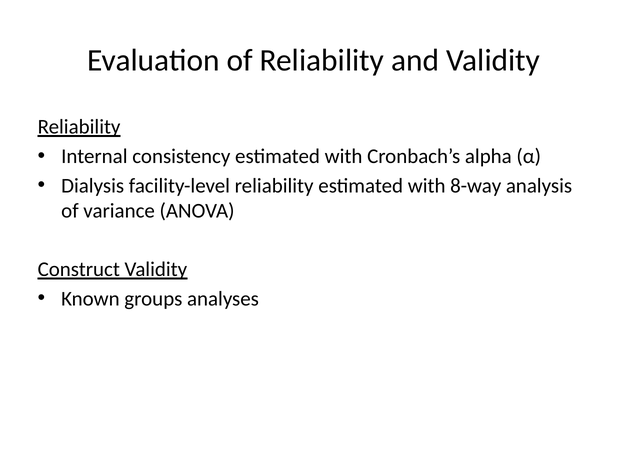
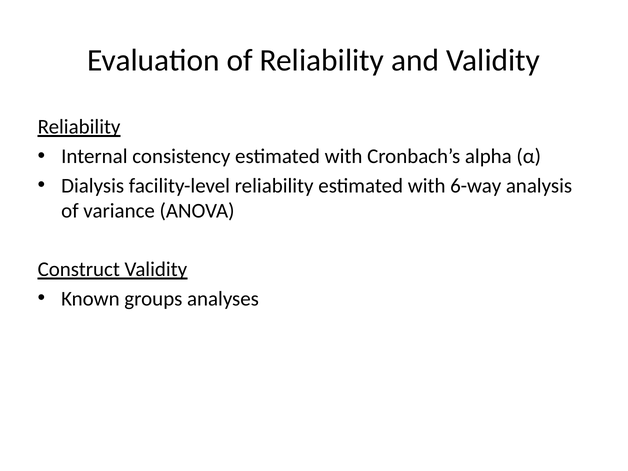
8-way: 8-way -> 6-way
